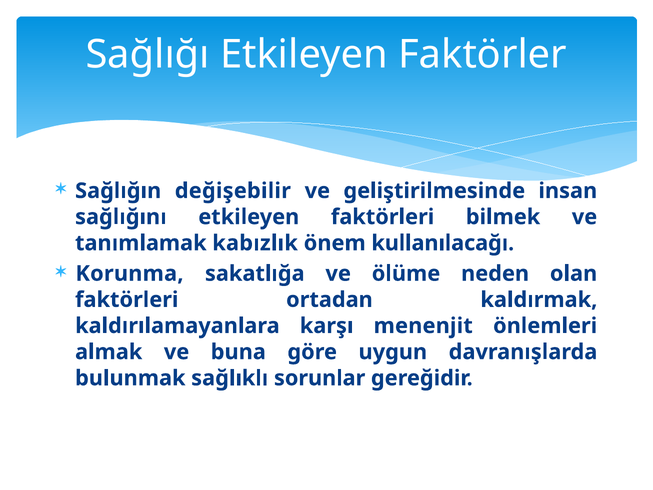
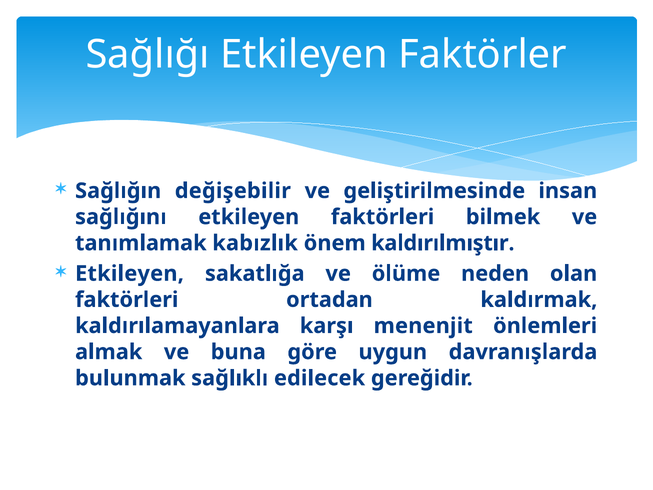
kullanılacağı: kullanılacağı -> kaldırılmıştır
Korunma at (129, 273): Korunma -> Etkileyen
sorunlar: sorunlar -> edilecek
